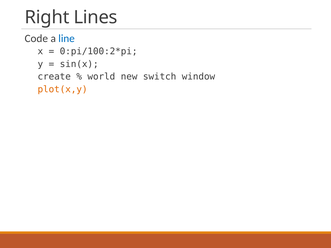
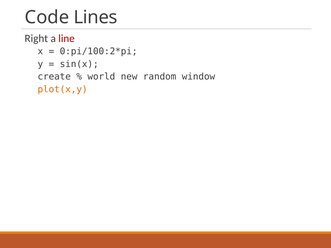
Right: Right -> Code
Code: Code -> Right
line colour: blue -> red
switch: switch -> random
